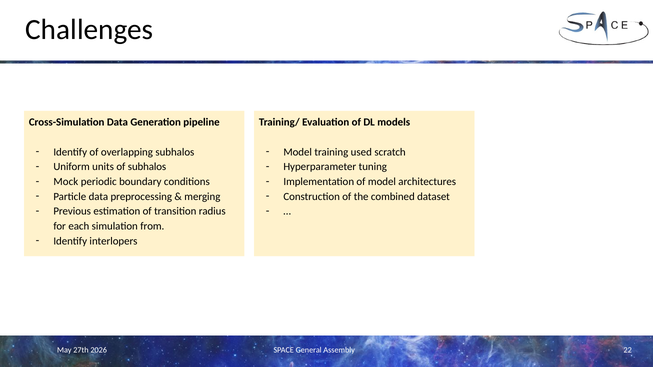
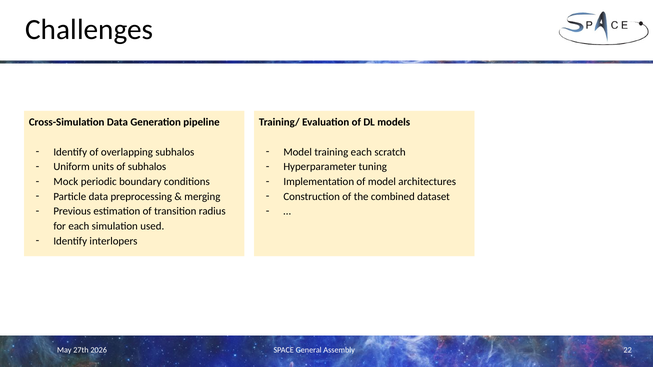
training used: used -> each
from: from -> used
